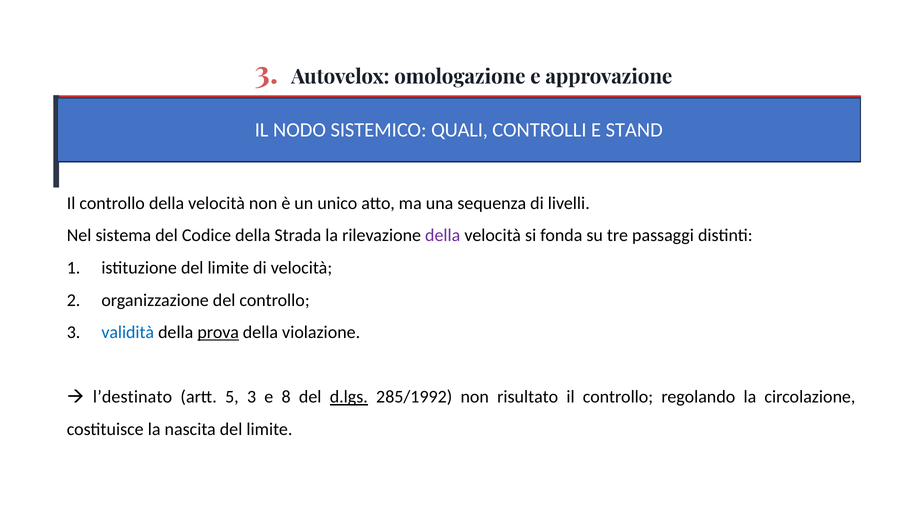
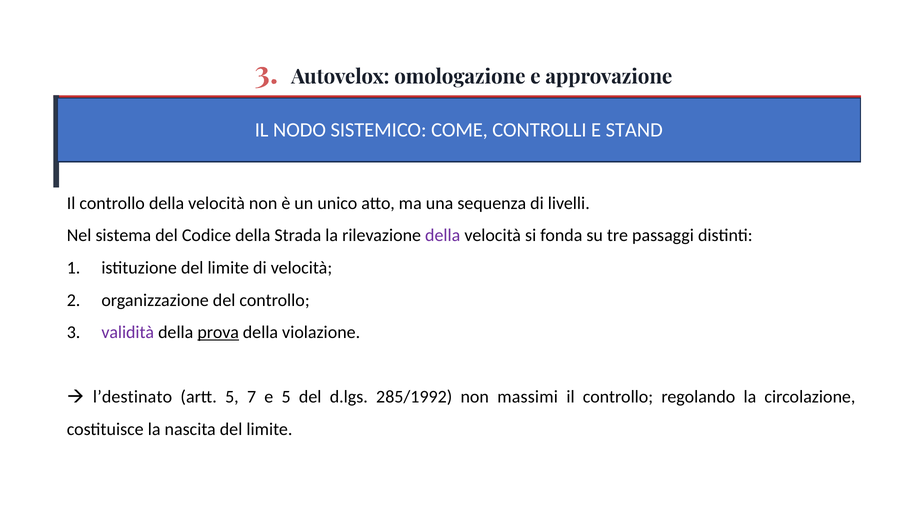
QUALI: QUALI -> COME
validità colour: blue -> purple
5 3: 3 -> 7
e 8: 8 -> 5
d.lgs underline: present -> none
risultato: risultato -> massimi
